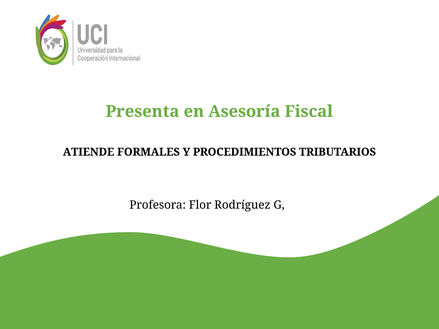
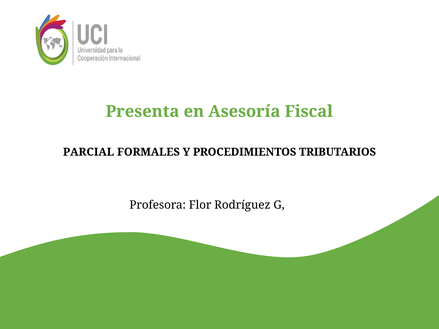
ATIENDE: ATIENDE -> PARCIAL
